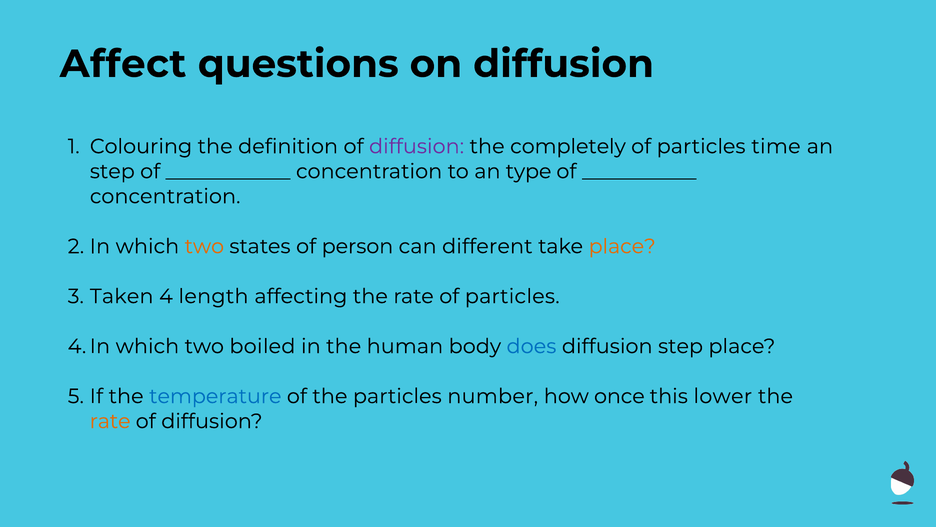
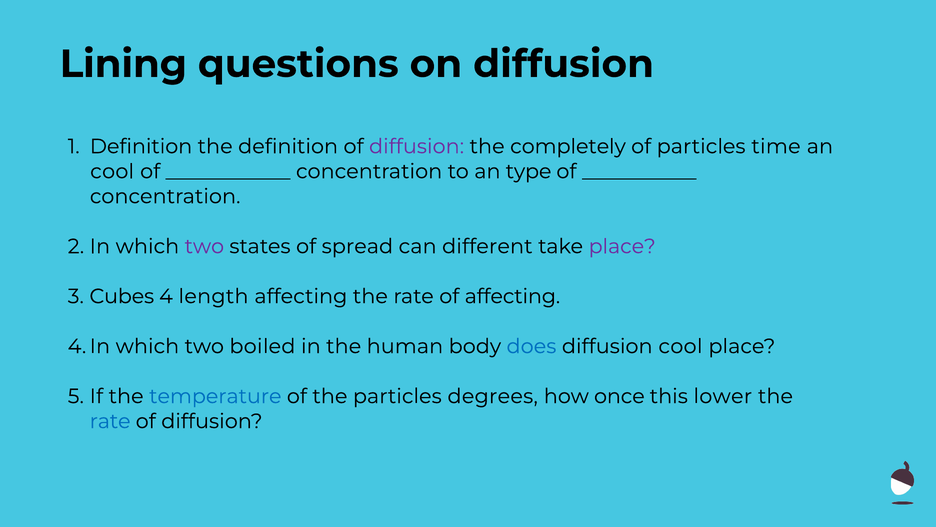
Affect: Affect -> Lining
Colouring at (141, 146): Colouring -> Definition
step at (112, 171): step -> cool
two at (204, 246) colour: orange -> purple
person: person -> spread
place at (622, 246) colour: orange -> purple
Taken: Taken -> Cubes
rate of particles: particles -> affecting
diffusion step: step -> cool
number: number -> degrees
rate at (110, 421) colour: orange -> blue
